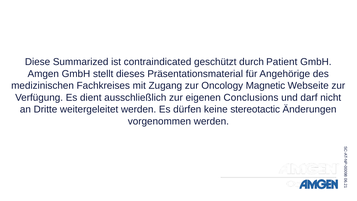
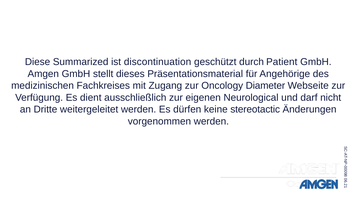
contraindicated: contraindicated -> discontinuation
Magnetic: Magnetic -> Diameter
Conclusions: Conclusions -> Neurological
